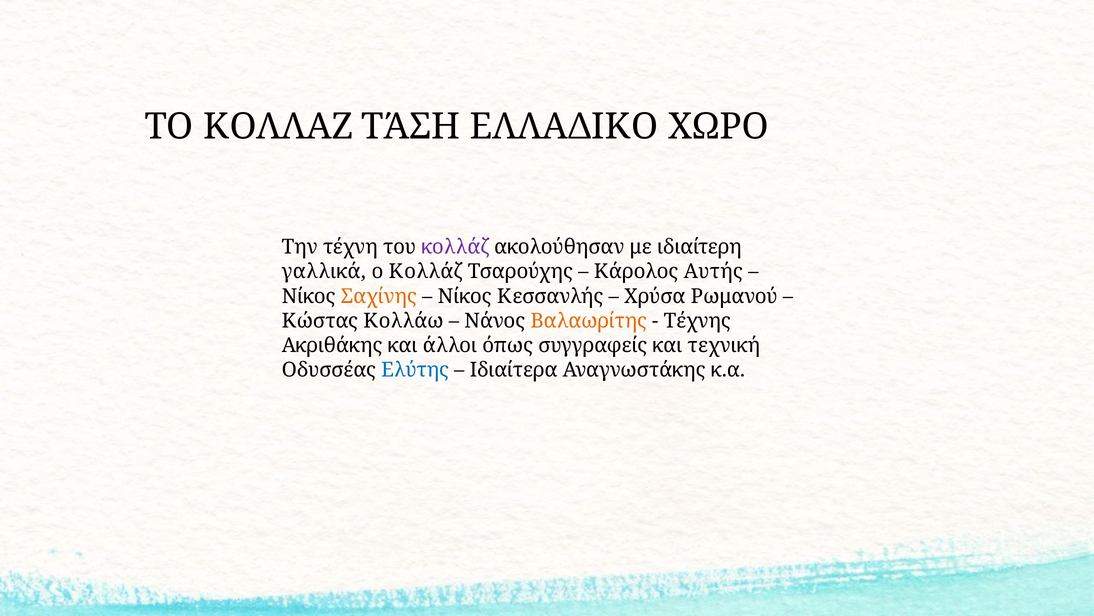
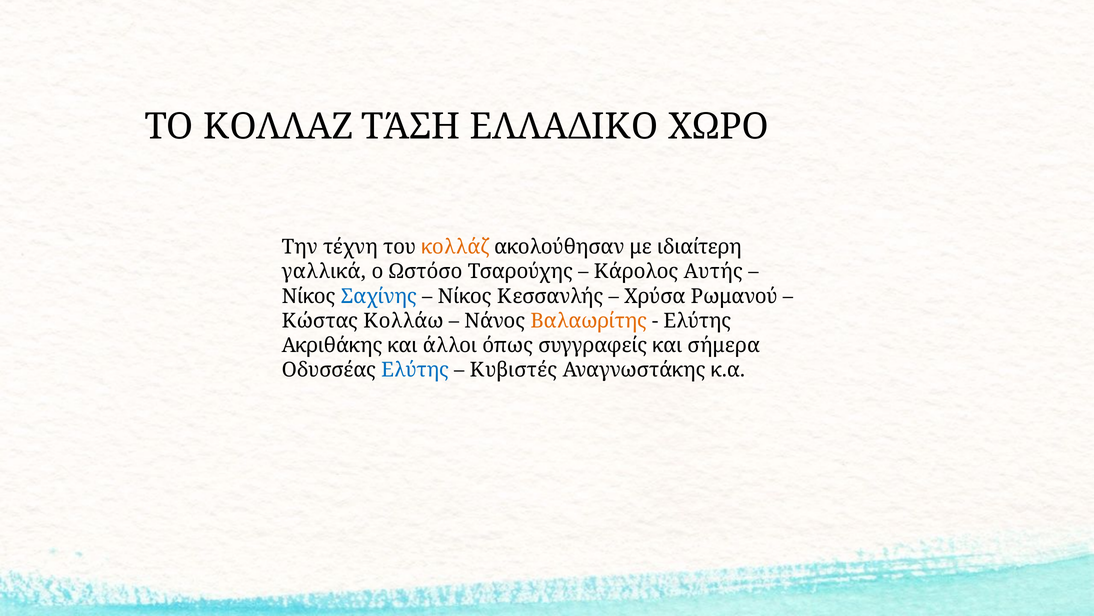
κολλάζ at (455, 247) colour: purple -> orange
ο Κολλάζ: Κολλάζ -> Ωστόσο
Σαχίνης colour: orange -> blue
Τέχνης at (697, 321): Τέχνης -> Ελύτης
τεχνική: τεχνική -> σήμερα
Ιδιαίτερα: Ιδιαίτερα -> Κυβιστές
